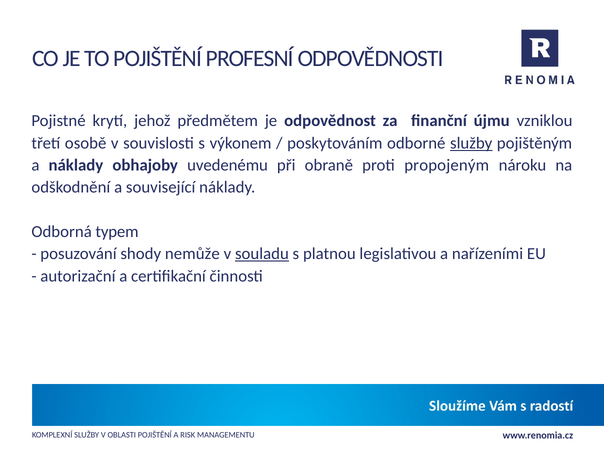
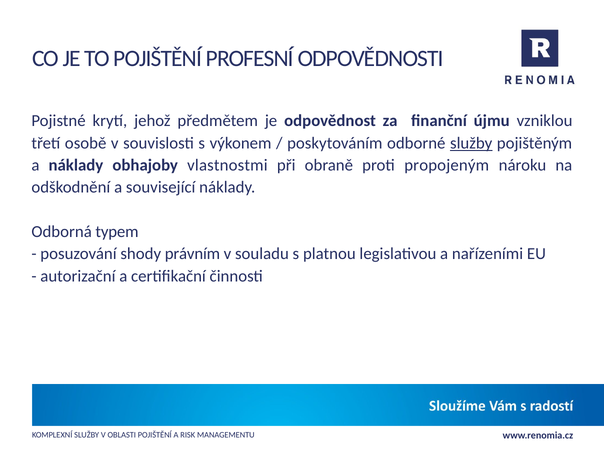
uvedenému: uvedenému -> vlastnostmi
nemůže: nemůže -> právním
souladu underline: present -> none
